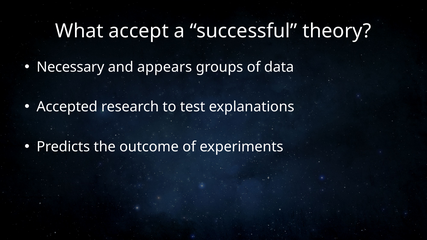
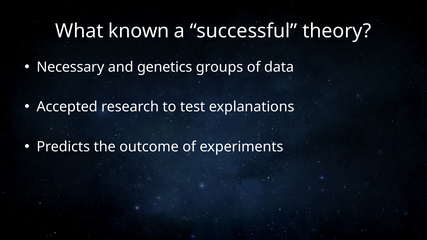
accept: accept -> known
appears: appears -> genetics
